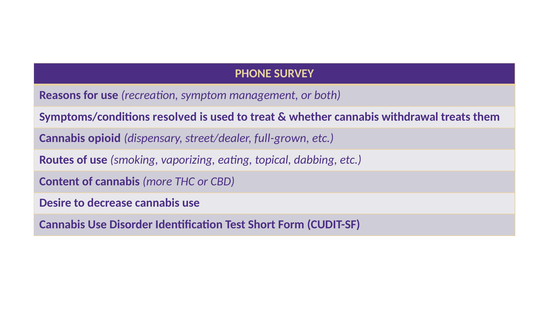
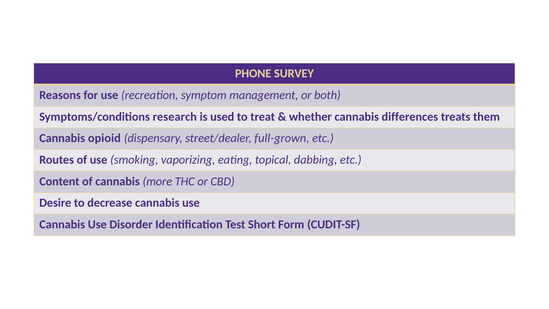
resolved: resolved -> research
withdrawal: withdrawal -> differences
